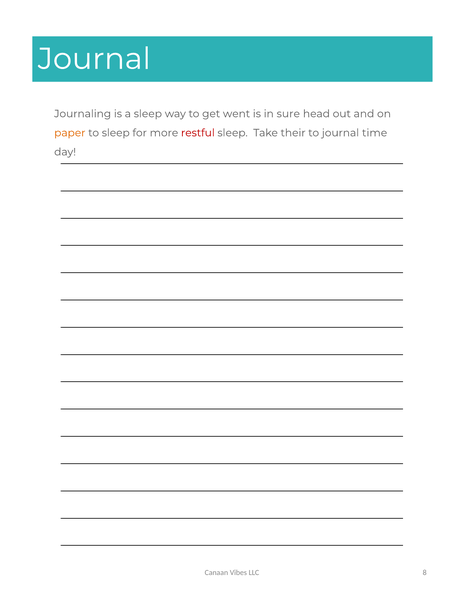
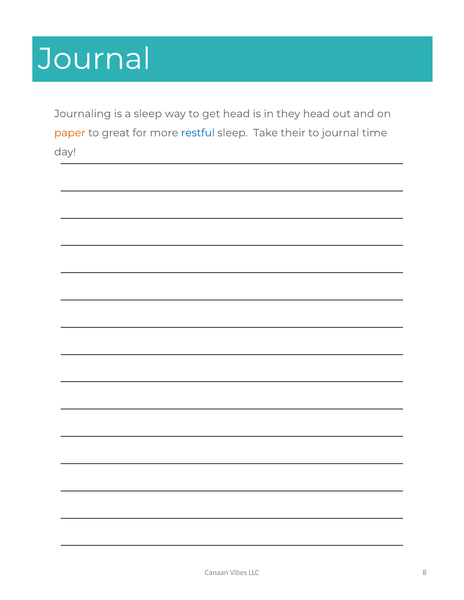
get went: went -> head
sure: sure -> they
to sleep: sleep -> great
restful colour: red -> blue
